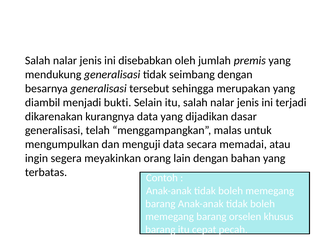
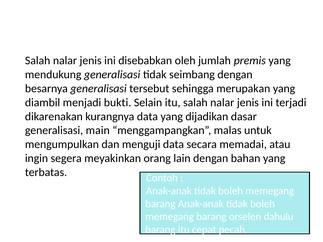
telah: telah -> main
khusus: khusus -> dahulu
